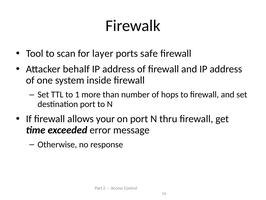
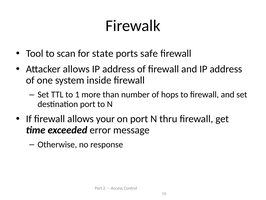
layer: layer -> state
Attacker behalf: behalf -> allows
